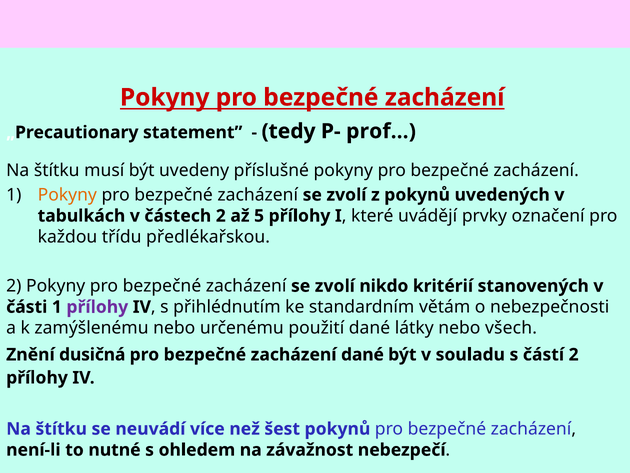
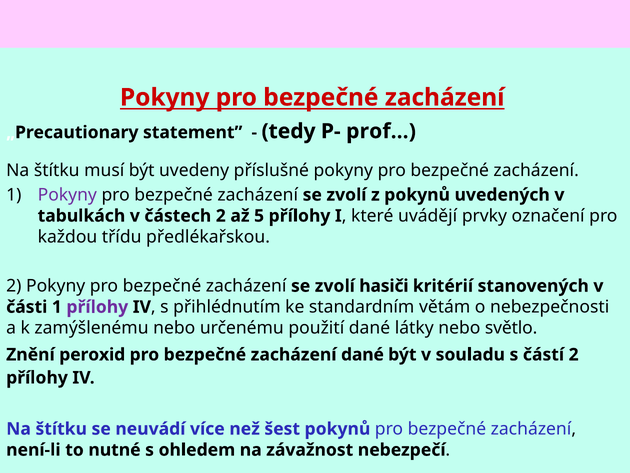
Pokyny at (67, 195) colour: orange -> purple
nikdo: nikdo -> hasiči
všech: všech -> světlo
dusičná: dusičná -> peroxid
